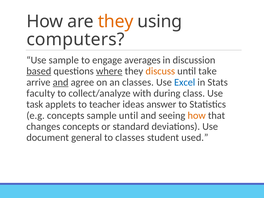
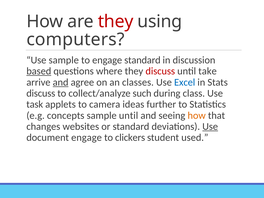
they at (116, 21) colour: orange -> red
engage averages: averages -> standard
where underline: present -> none
discuss at (160, 71) colour: orange -> red
faculty at (41, 93): faculty -> discuss
with: with -> such
teacher: teacher -> camera
answer: answer -> further
changes concepts: concepts -> websites
Use at (210, 126) underline: none -> present
document general: general -> engage
to classes: classes -> clickers
